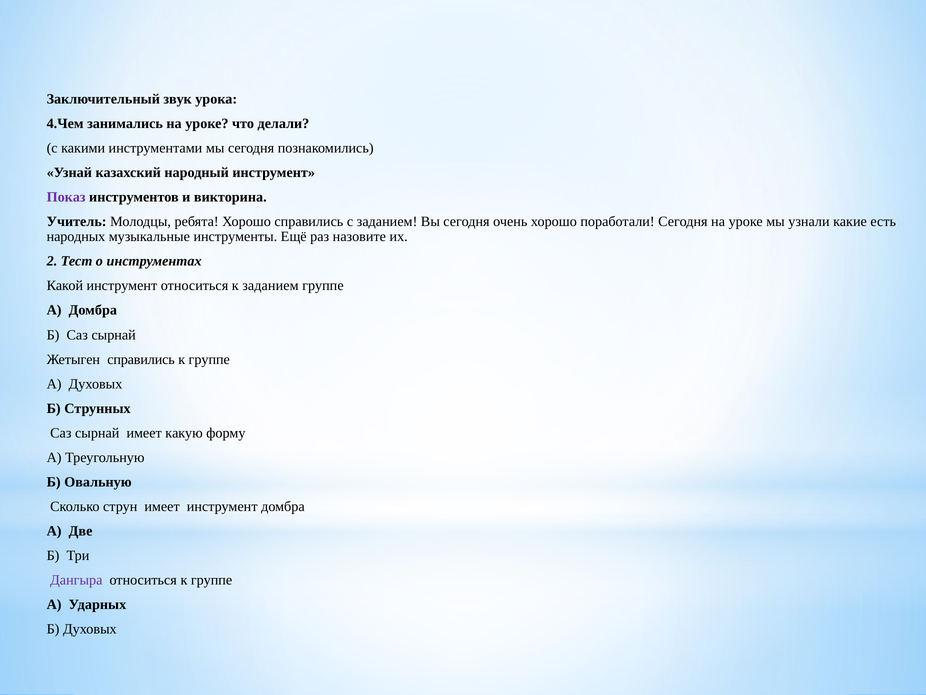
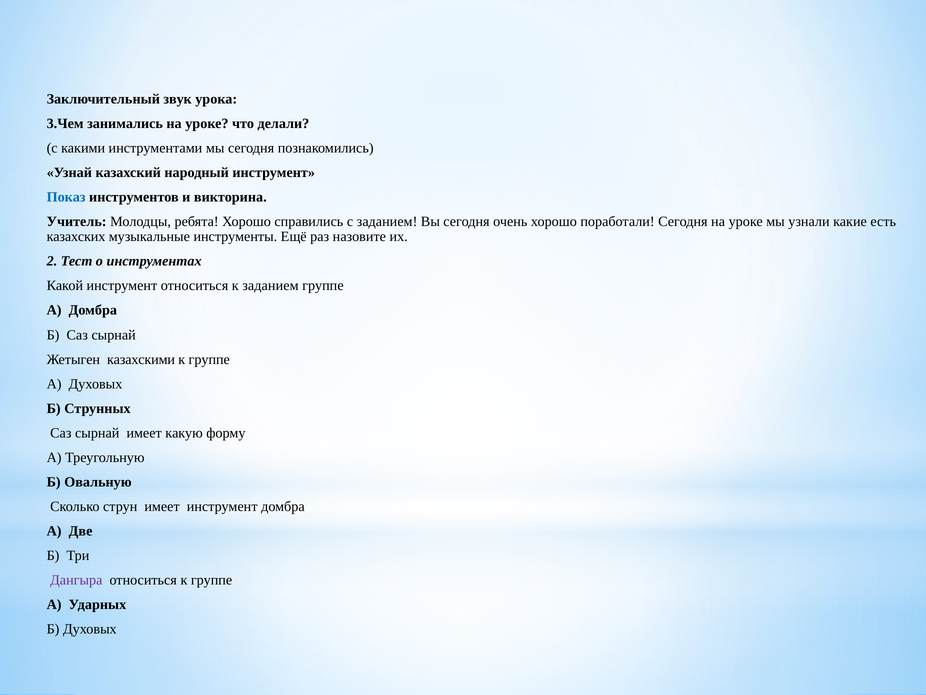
4.Чем: 4.Чем -> 3.Чем
Показ colour: purple -> blue
народных: народных -> казахских
Жетыген справились: справились -> казахскими
